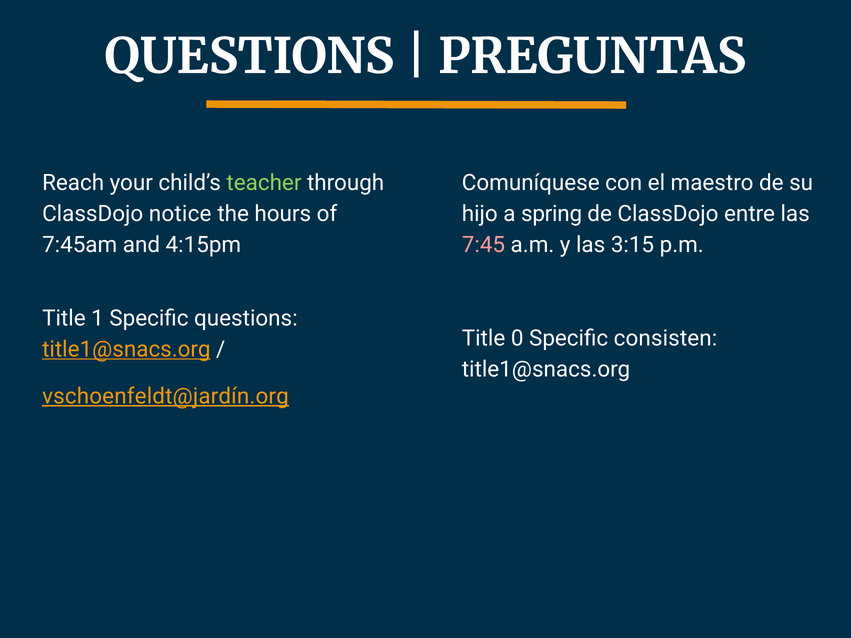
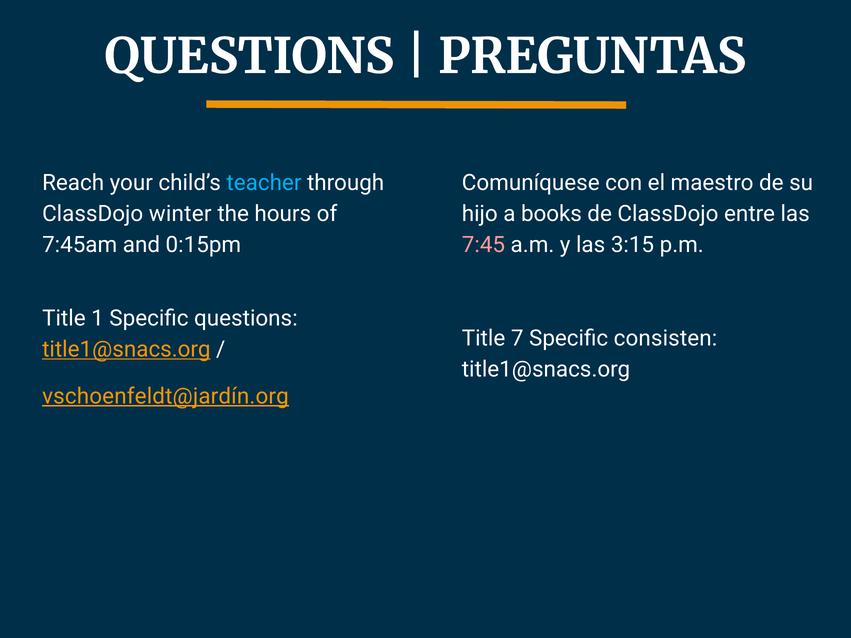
teacher colour: light green -> light blue
notice: notice -> winter
spring: spring -> books
4:15pm: 4:15pm -> 0:15pm
0: 0 -> 7
